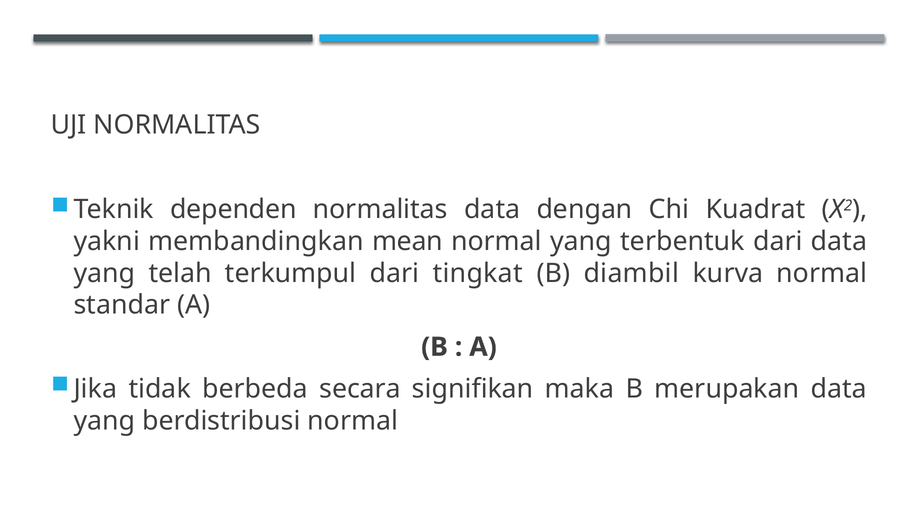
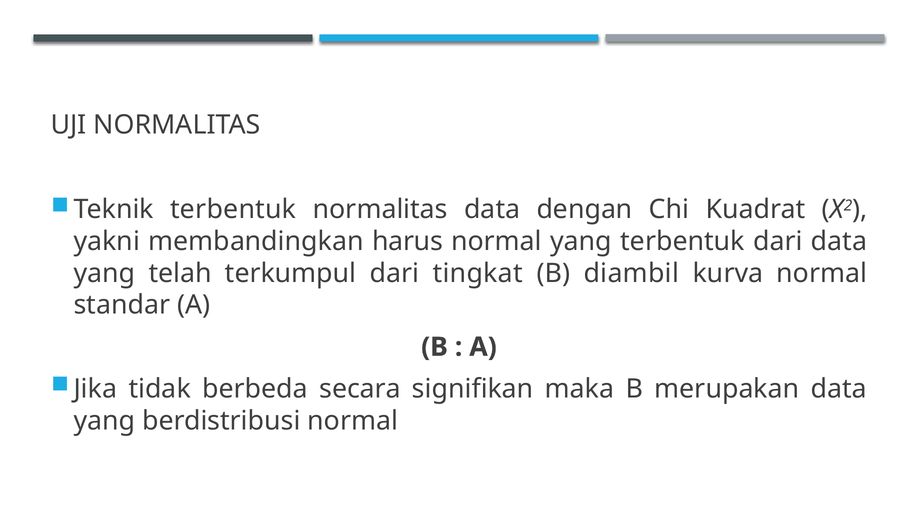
Teknik dependen: dependen -> terbentuk
mean: mean -> harus
